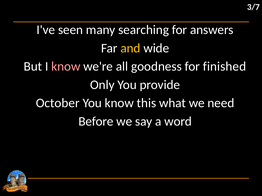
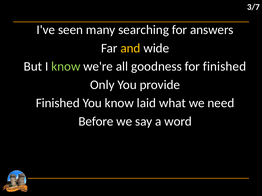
know at (66, 67) colour: pink -> light green
October at (58, 103): October -> Finished
this: this -> laid
